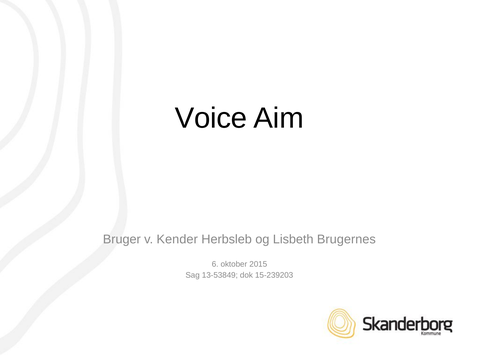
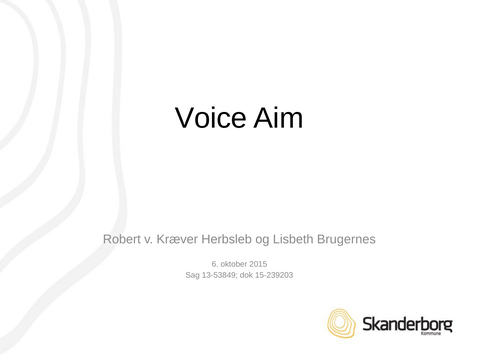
Bruger: Bruger -> Robert
Kender: Kender -> Kræver
